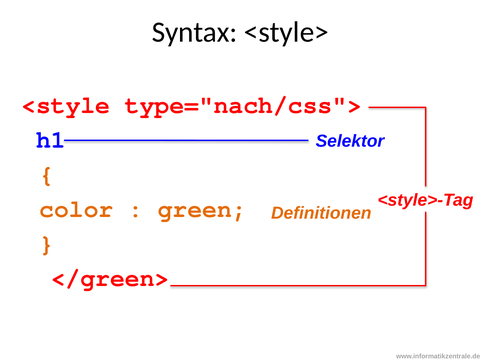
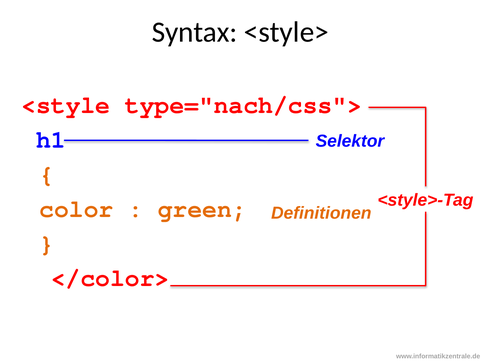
</green>: </green> -> </color>
